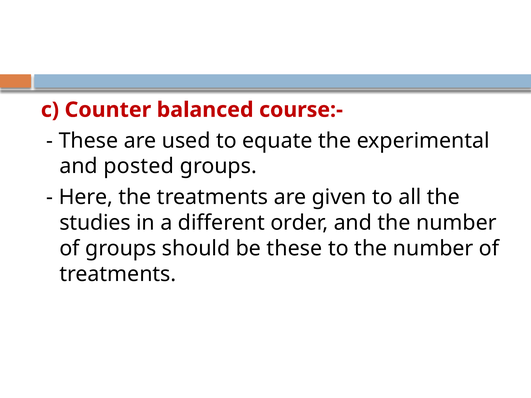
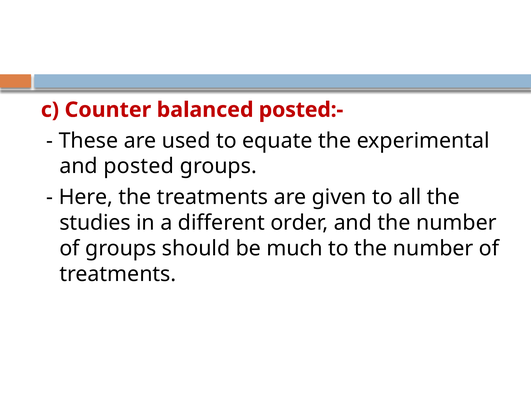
course:-: course:- -> posted:-
be these: these -> much
